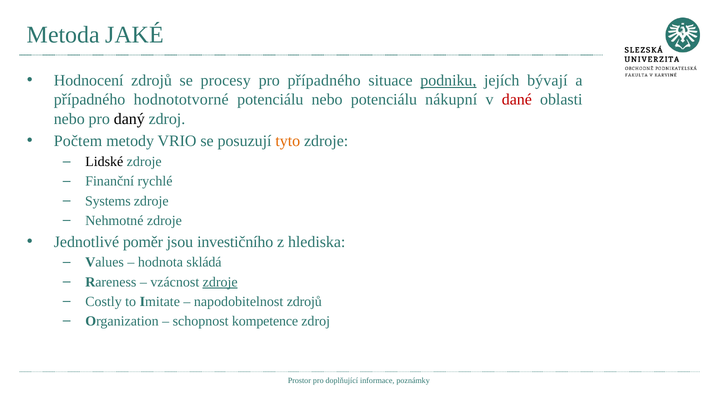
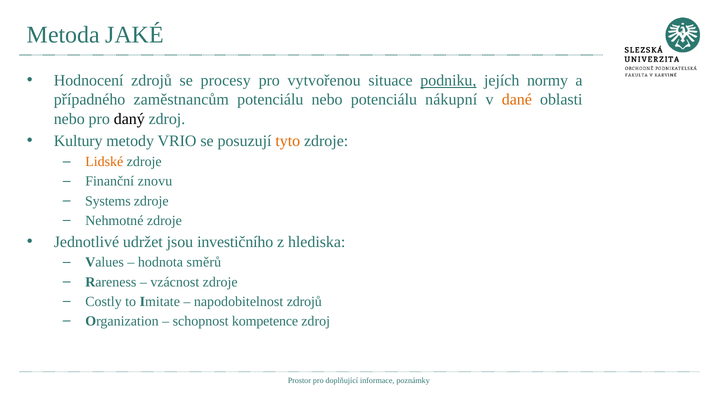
pro případného: případného -> vytvořenou
bývají: bývají -> normy
hodnototvorné: hodnototvorné -> zaměstnancům
dané colour: red -> orange
Počtem: Počtem -> Kultury
Lidské colour: black -> orange
rychlé: rychlé -> znovu
poměr: poměr -> udržet
skládá: skládá -> směrů
zdroje at (220, 282) underline: present -> none
